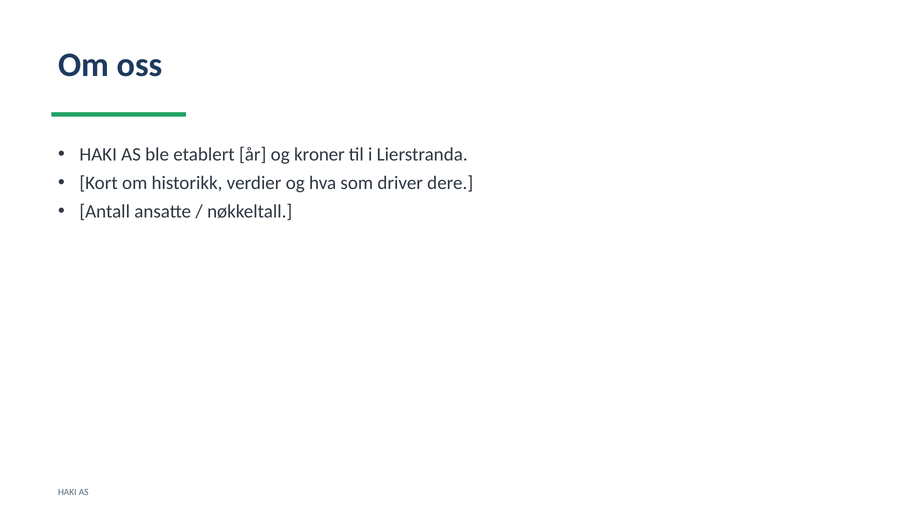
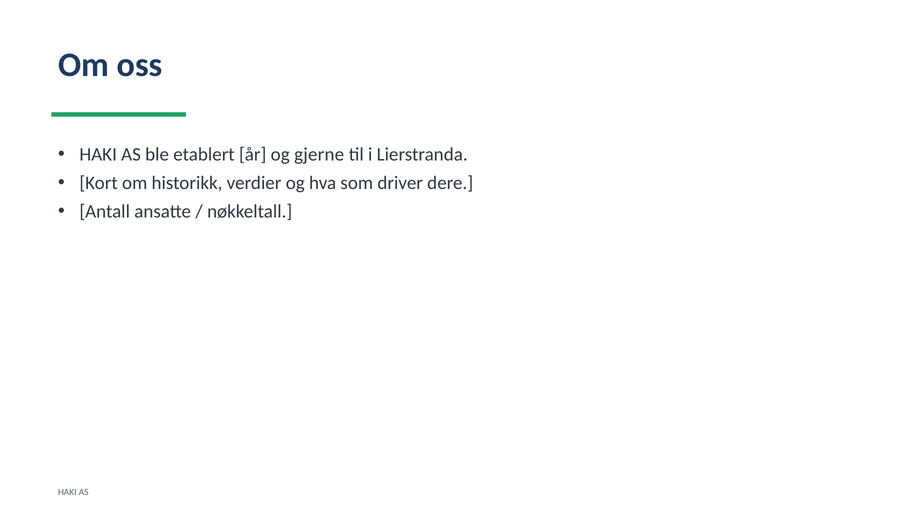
kroner: kroner -> gjerne
